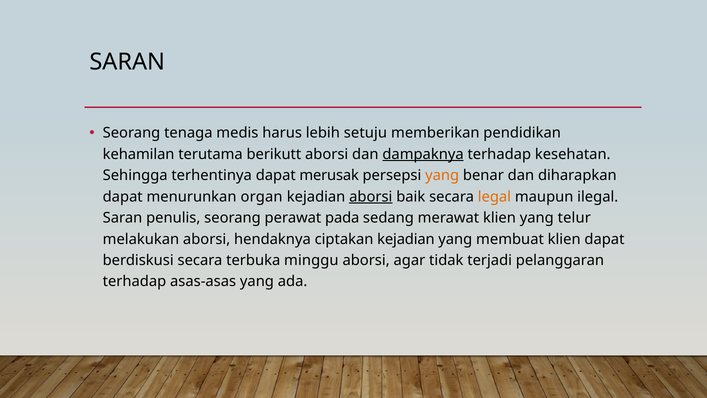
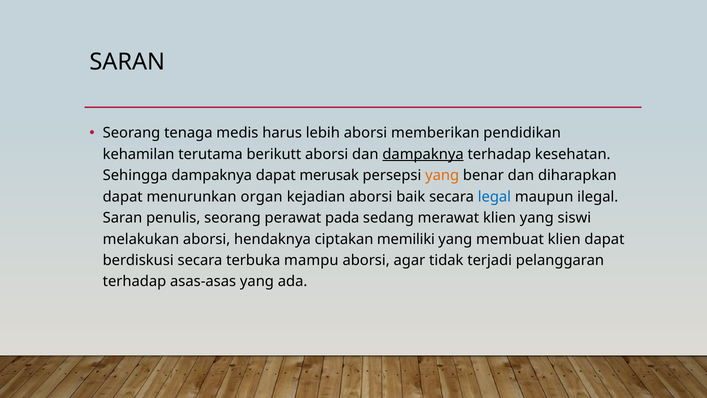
lebih setuju: setuju -> aborsi
Sehingga terhentinya: terhentinya -> dampaknya
aborsi at (371, 197) underline: present -> none
legal colour: orange -> blue
telur: telur -> siswi
ciptakan kejadian: kejadian -> memiliki
minggu: minggu -> mampu
